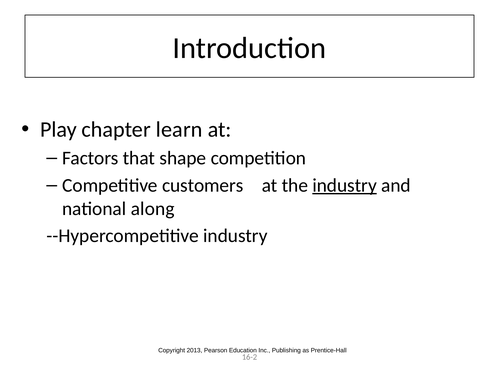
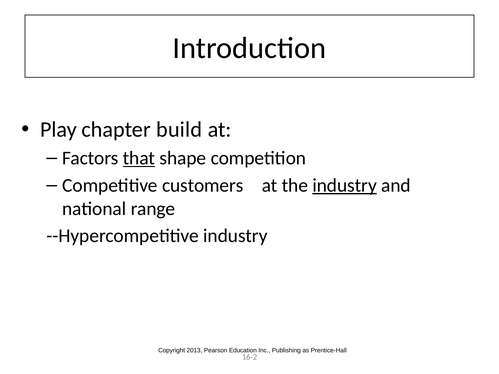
learn: learn -> build
that underline: none -> present
along: along -> range
